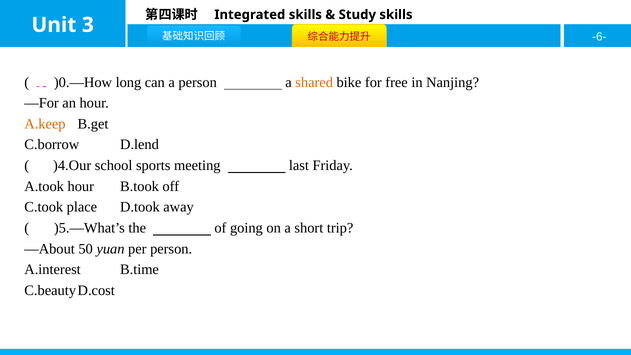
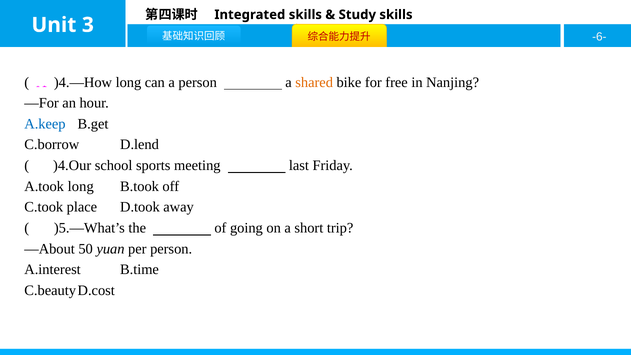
)0.—How: )0.—How -> )4.—How
A.keep colour: orange -> blue
A.took hour: hour -> long
